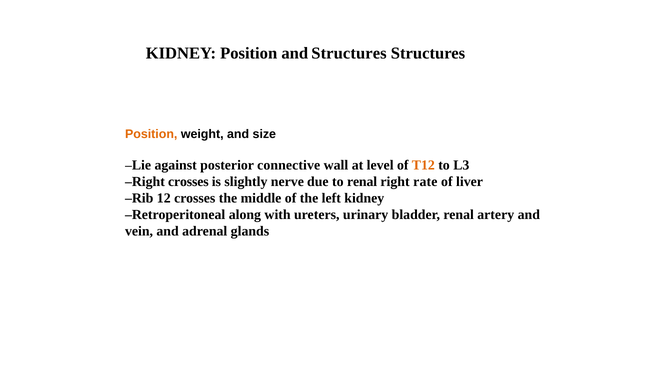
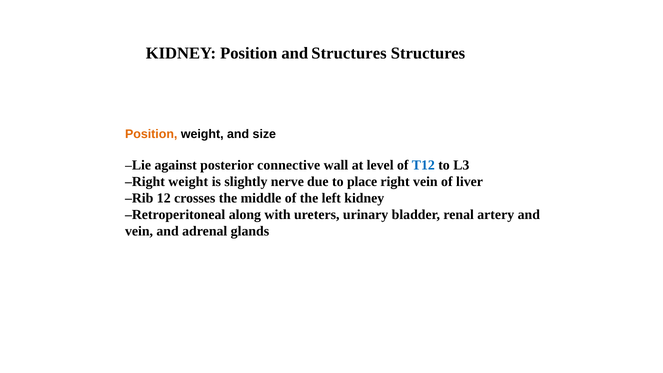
T12 colour: orange -> blue
Right crosses: crosses -> weight
to renal: renal -> place
right rate: rate -> vein
